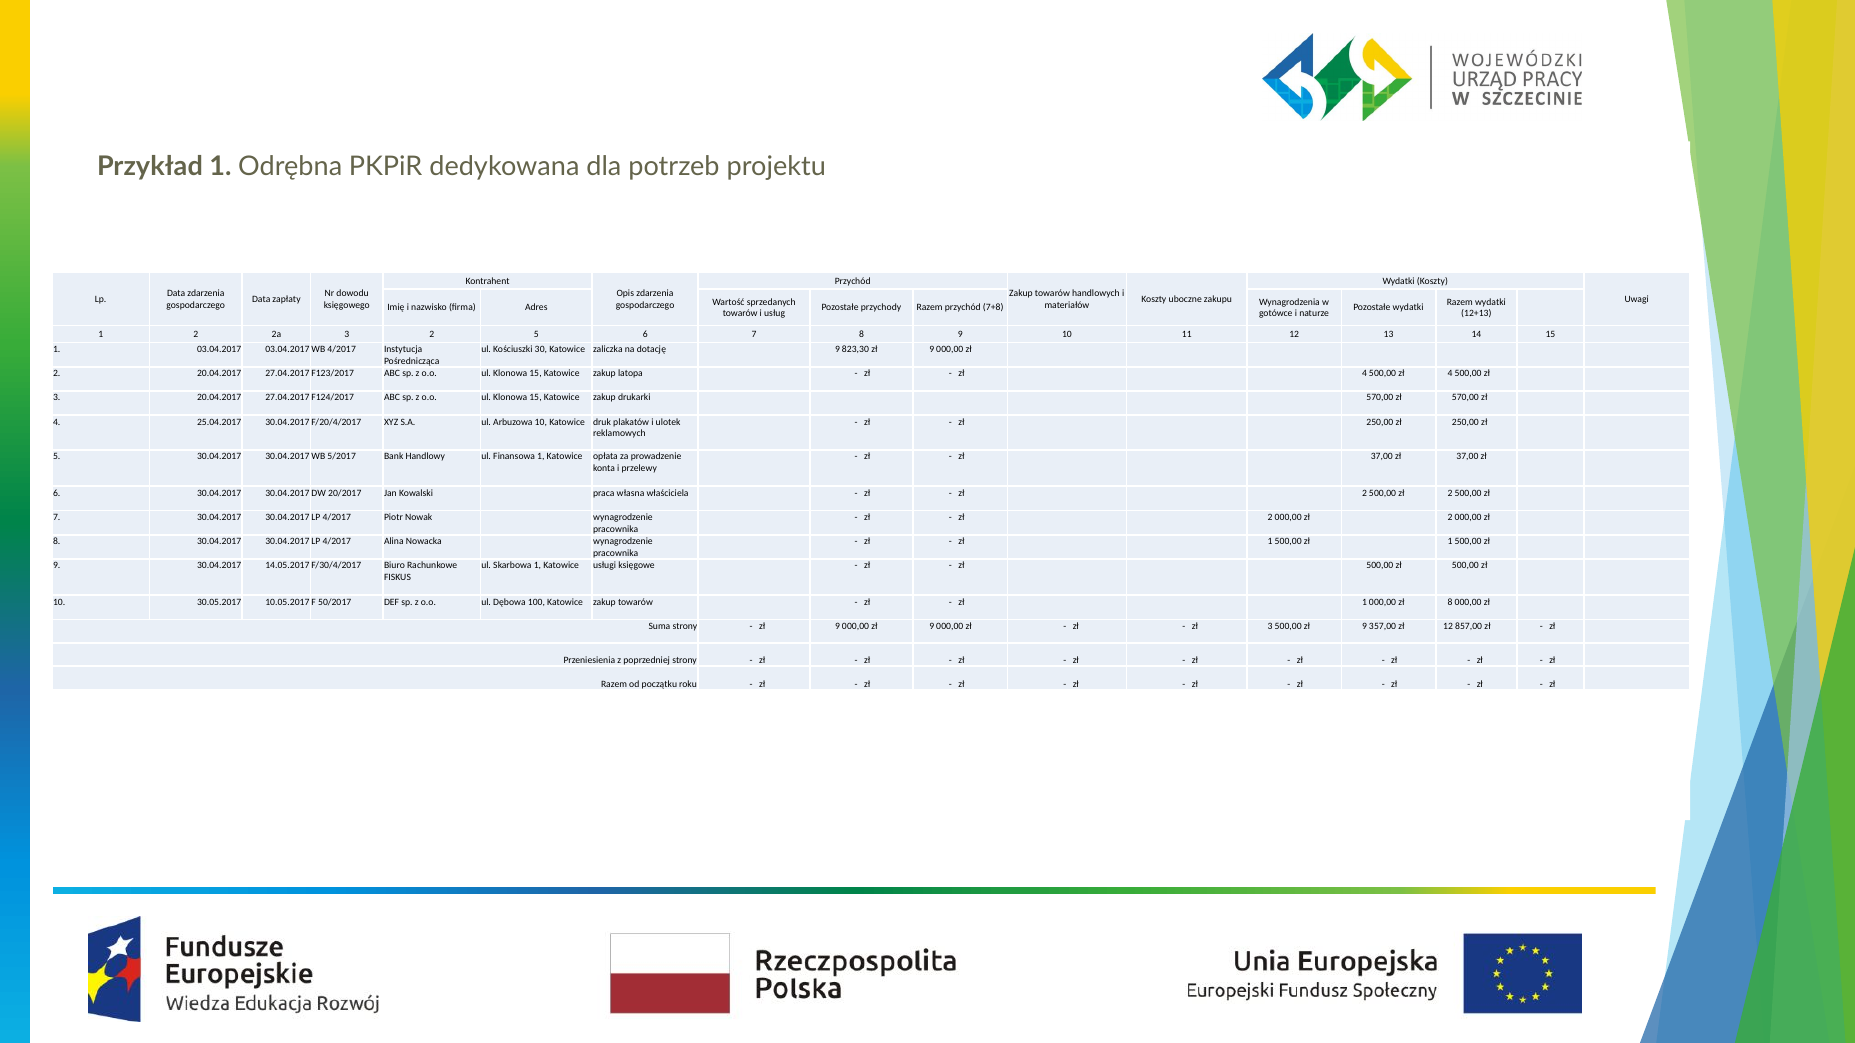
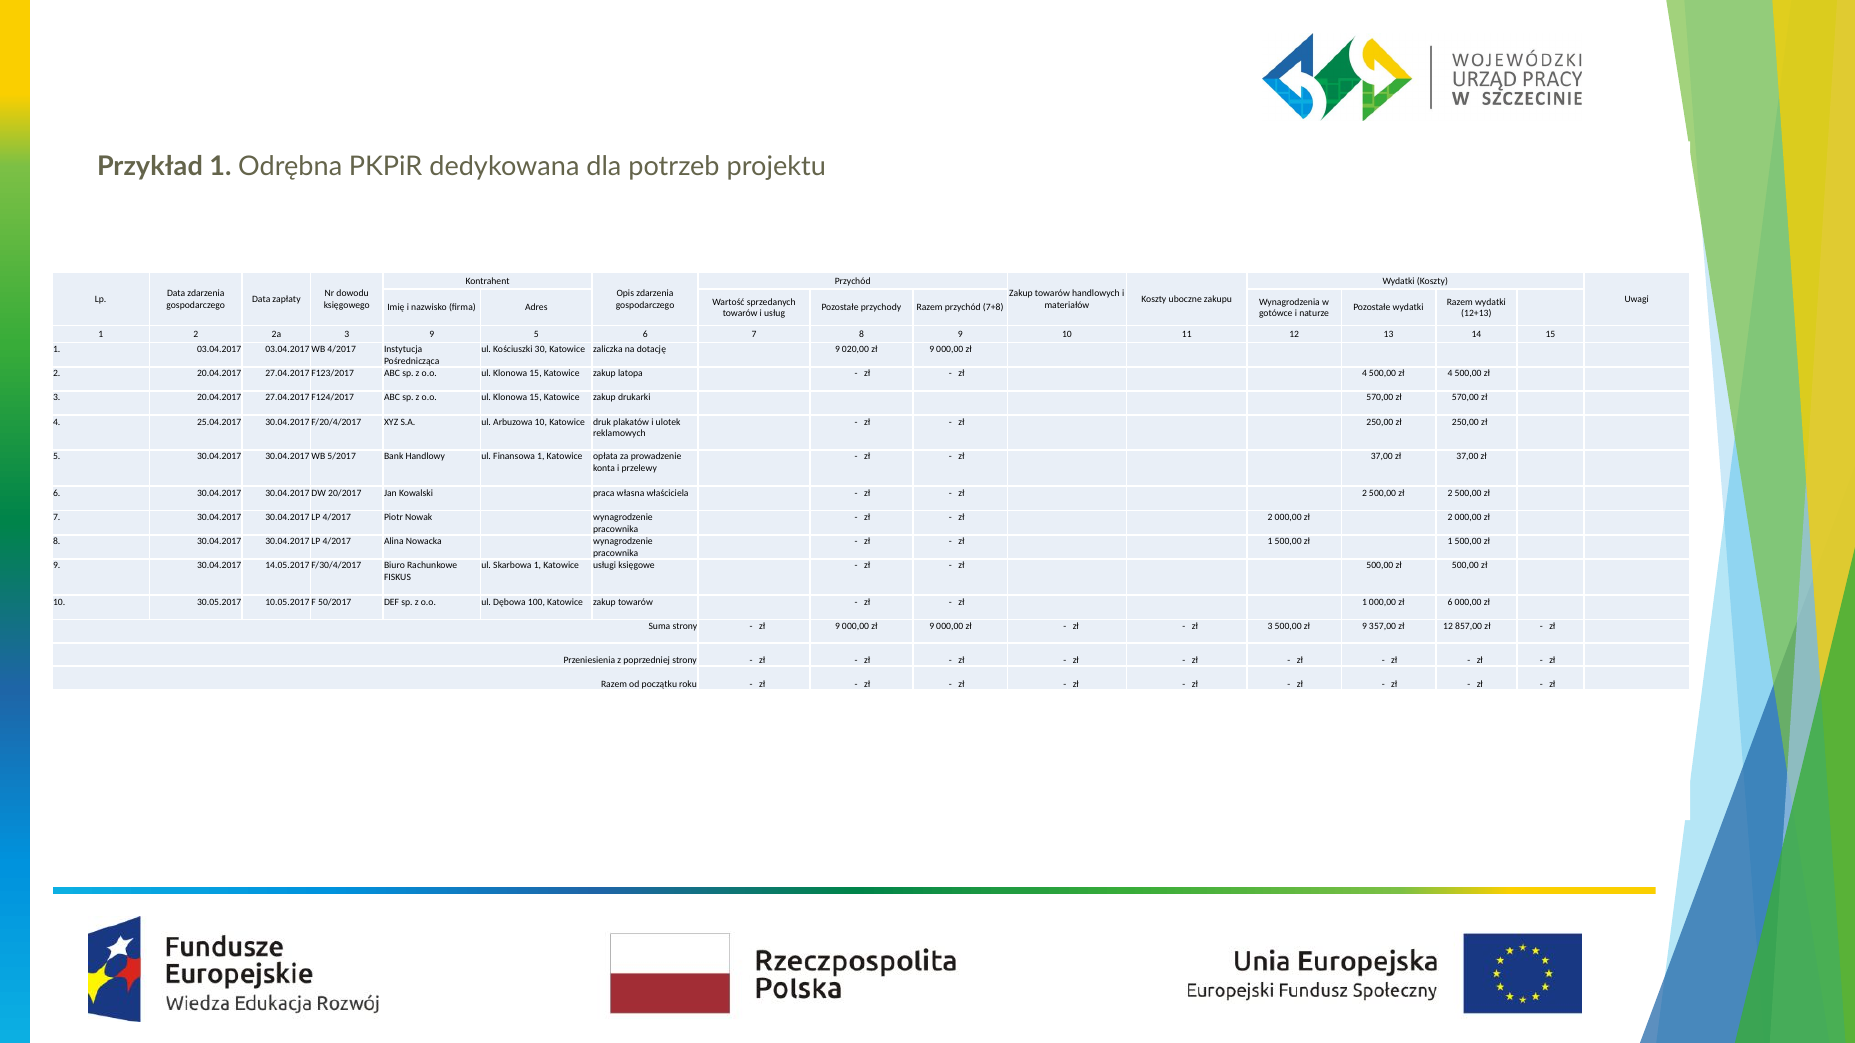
3 2: 2 -> 9
823,30: 823,30 -> 020,00
1 000,00 zł 8: 8 -> 6
